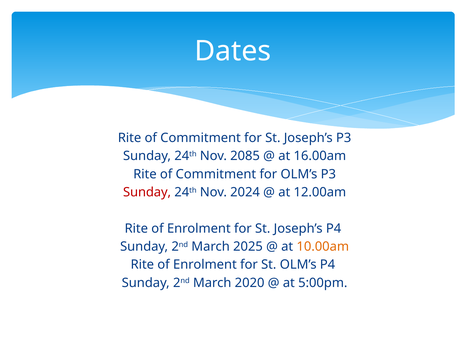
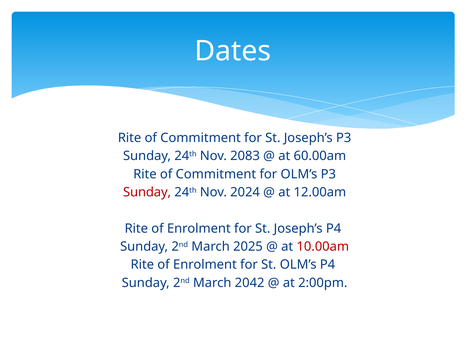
2085: 2085 -> 2083
16.00am: 16.00am -> 60.00am
10.00am colour: orange -> red
2020: 2020 -> 2042
5:00pm: 5:00pm -> 2:00pm
